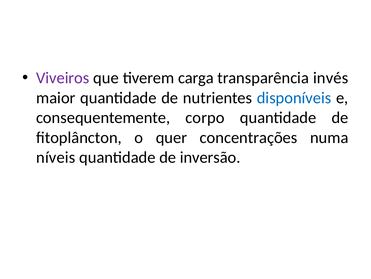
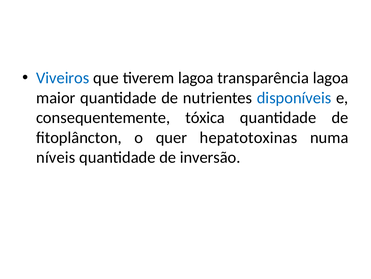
Viveiros colour: purple -> blue
tiverem carga: carga -> lagoa
transparência invés: invés -> lagoa
corpo: corpo -> tóxica
concentrações: concentrações -> hepatotoxinas
